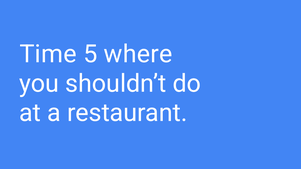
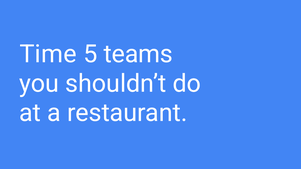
where: where -> teams
